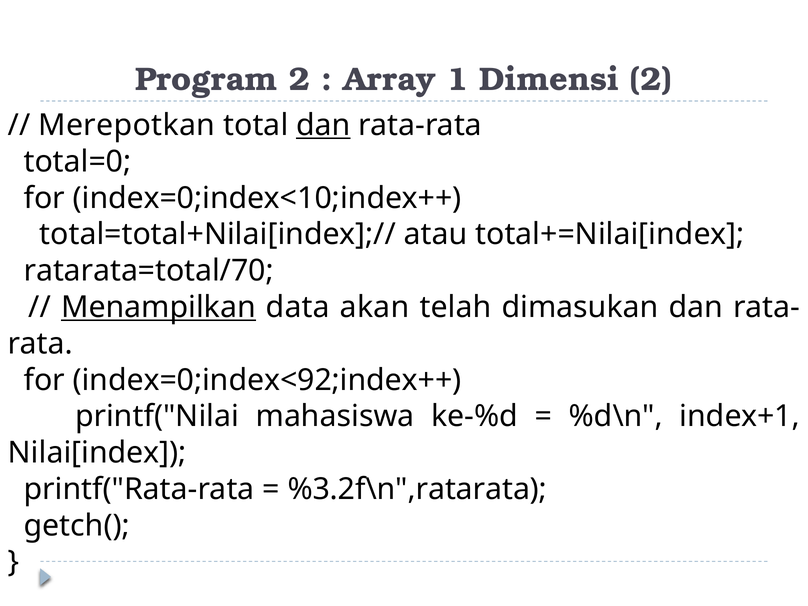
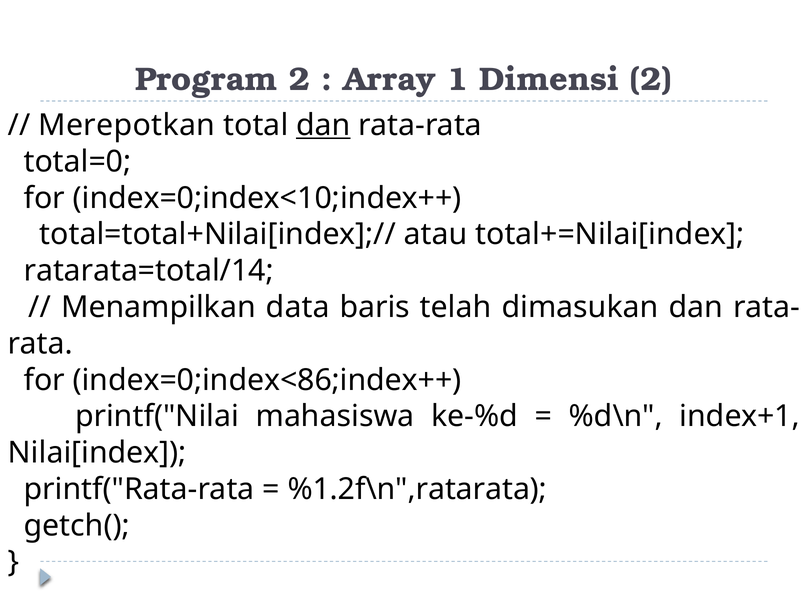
ratarata=total/70: ratarata=total/70 -> ratarata=total/14
Menampilkan underline: present -> none
akan: akan -> baris
index=0;index<92;index++: index=0;index<92;index++ -> index=0;index<86;index++
%3.2f\n",ratarata: %3.2f\n",ratarata -> %1.2f\n",ratarata
